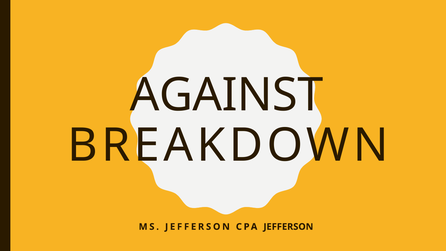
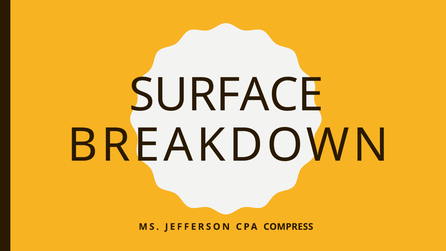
AGAINST: AGAINST -> SURFACE
CPA JEFFERSON: JEFFERSON -> COMPRESS
